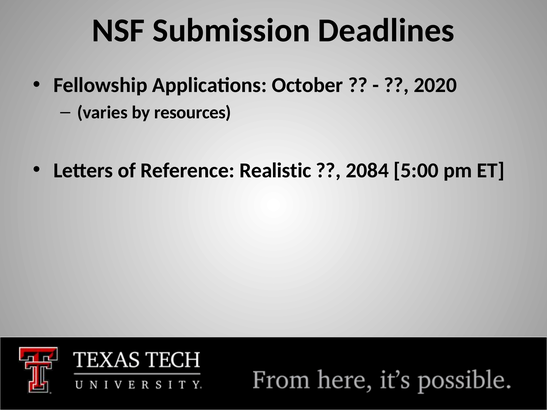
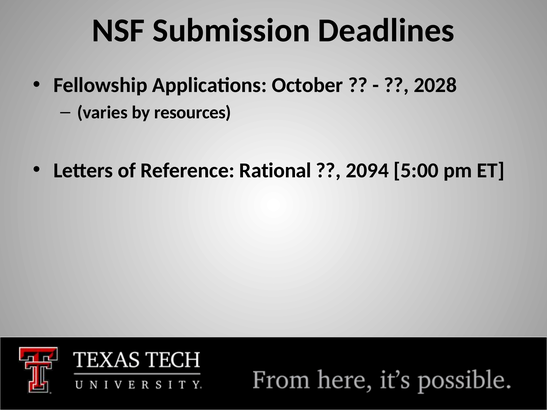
2020: 2020 -> 2028
Realistic: Realistic -> Rational
2084: 2084 -> 2094
